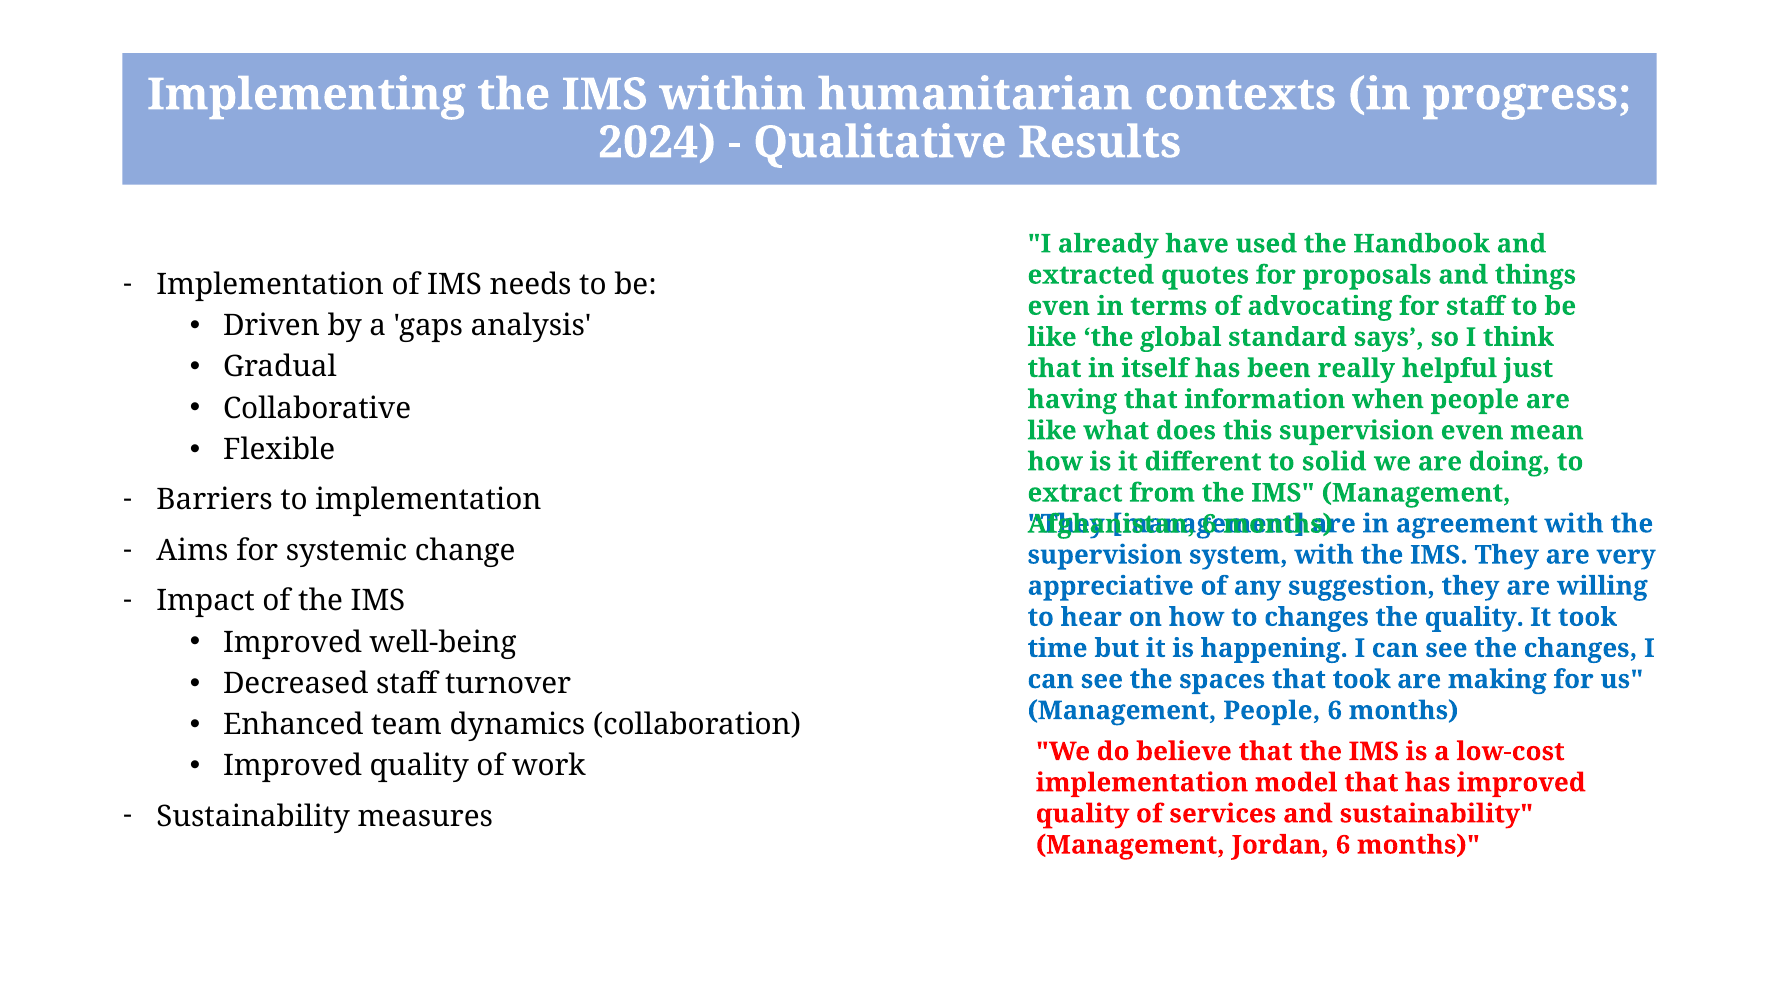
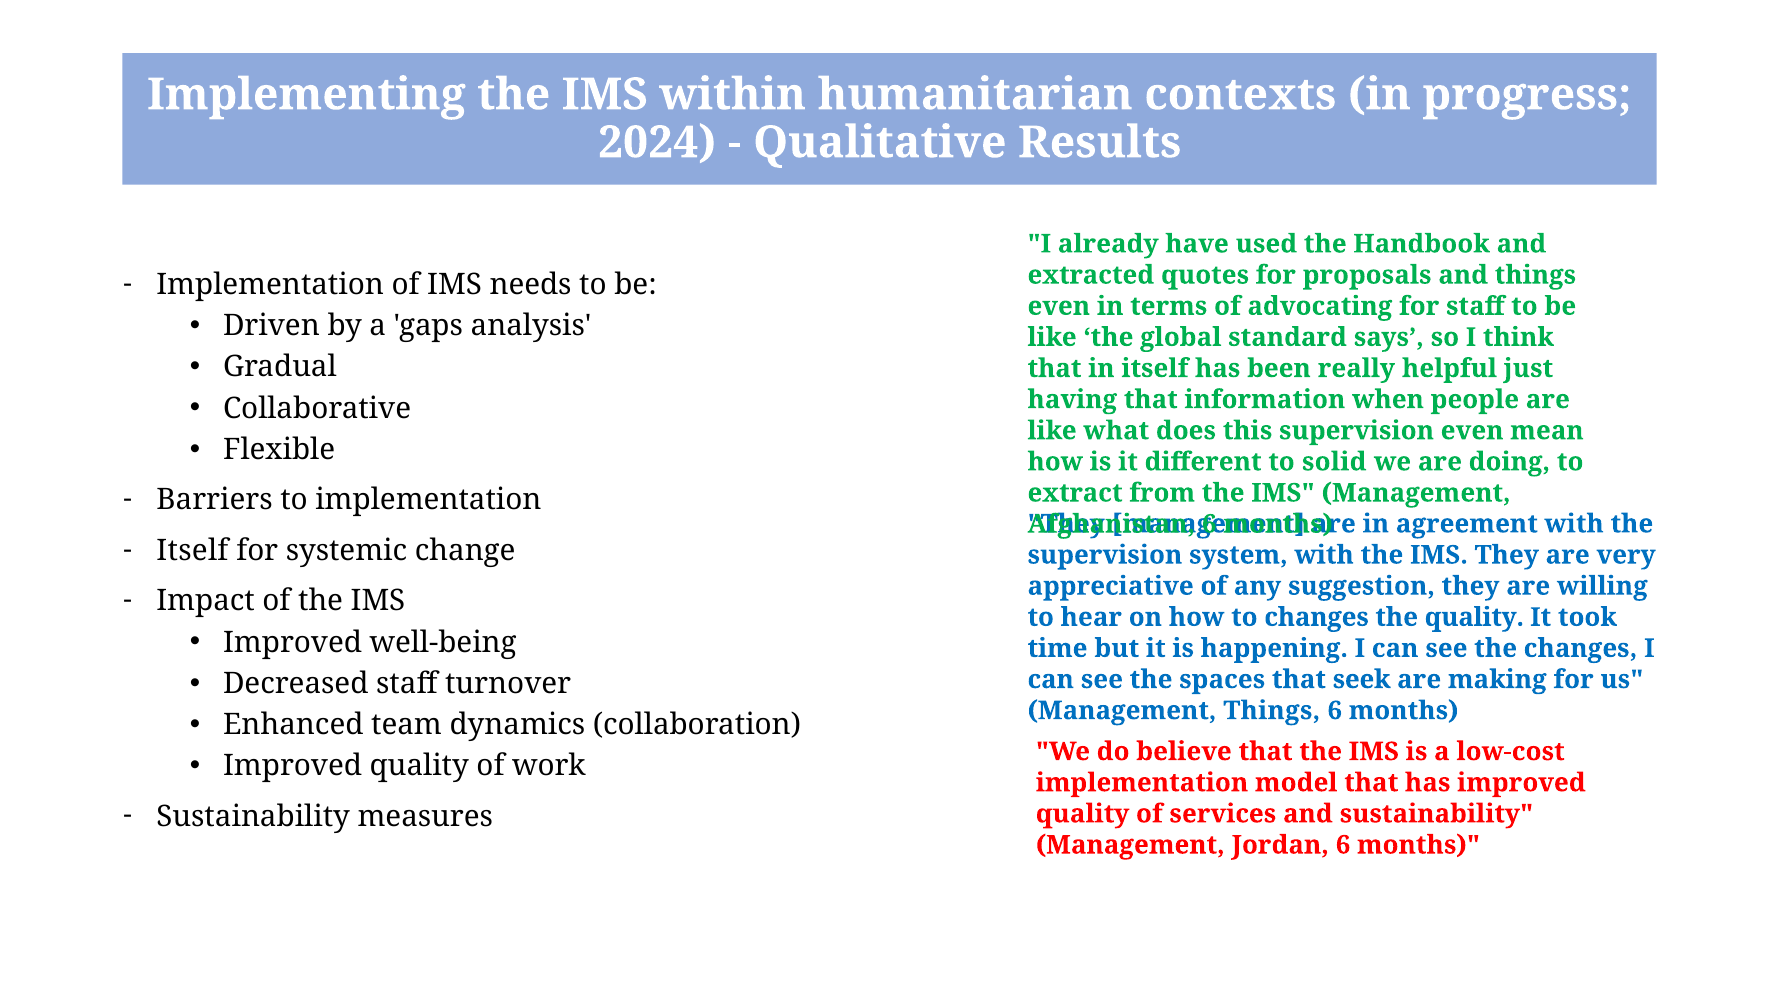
Aims at (193, 551): Aims -> Itself
that took: took -> seek
Management People: People -> Things
